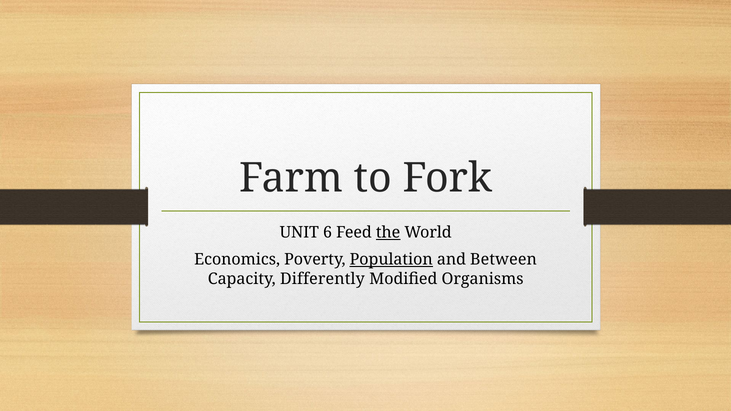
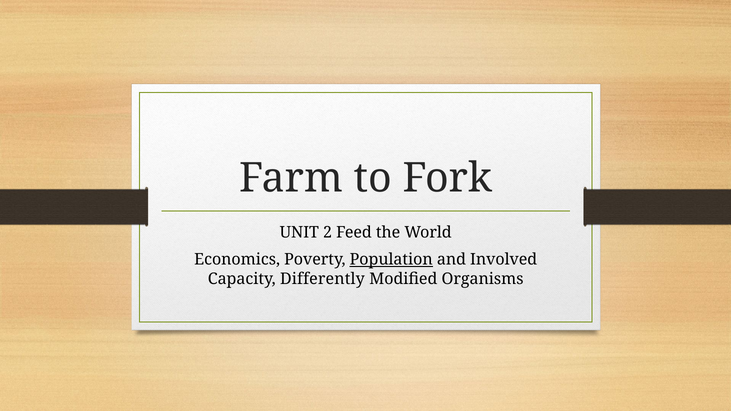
6: 6 -> 2
the underline: present -> none
Between: Between -> Involved
